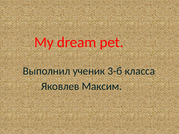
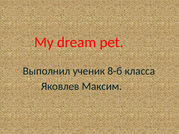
3-б: 3-б -> 8-б
